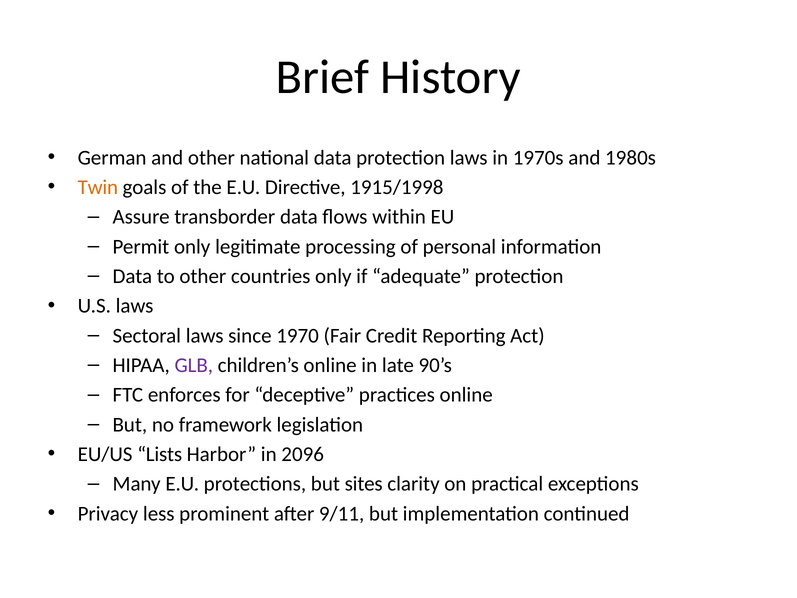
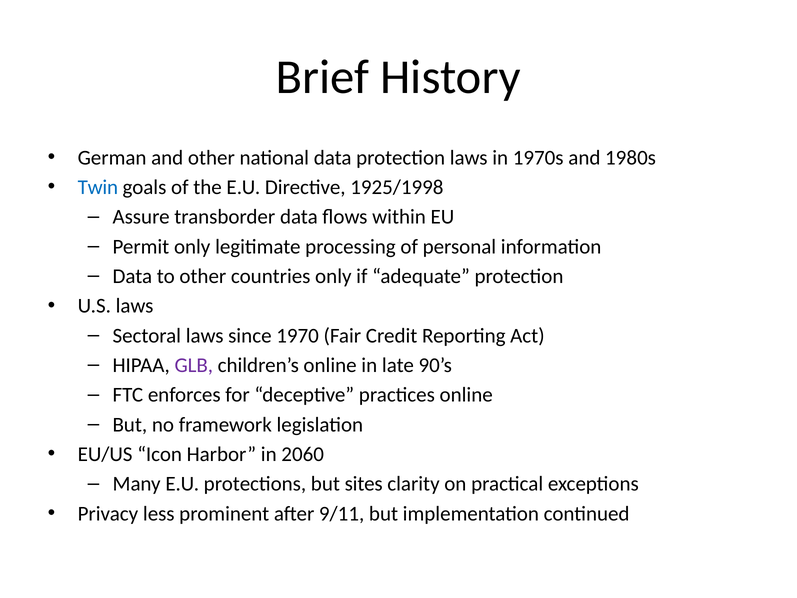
Twin colour: orange -> blue
1915/1998: 1915/1998 -> 1925/1998
Lists: Lists -> Icon
2096: 2096 -> 2060
